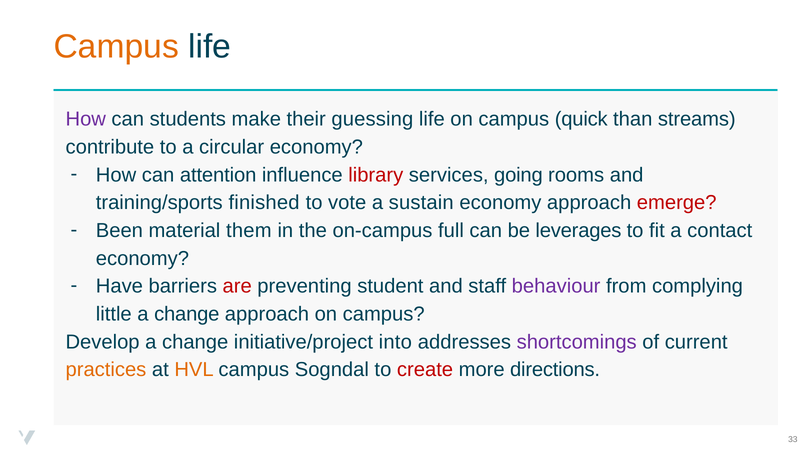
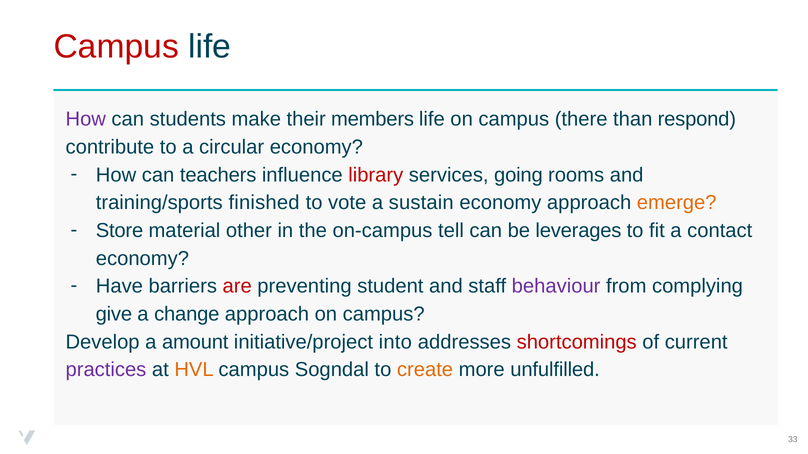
Campus at (116, 47) colour: orange -> red
guessing: guessing -> members
quick: quick -> there
streams: streams -> respond
attention: attention -> teachers
emerge colour: red -> orange
Been: Been -> Store
them: them -> other
full: full -> tell
little: little -> give
Develop a change: change -> amount
shortcomings colour: purple -> red
practices colour: orange -> purple
create colour: red -> orange
directions: directions -> unfulfilled
